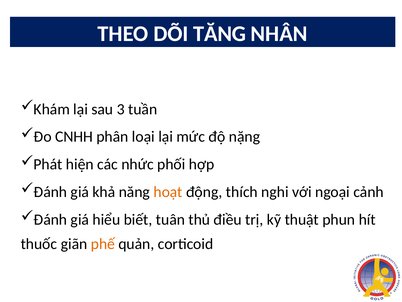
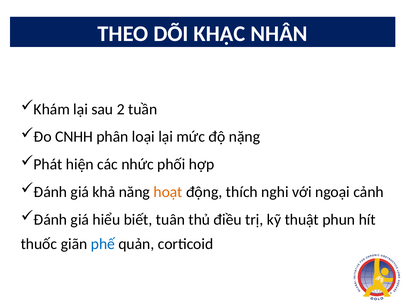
TĂNG: TĂNG -> KHẠC
3: 3 -> 2
phế colour: orange -> blue
